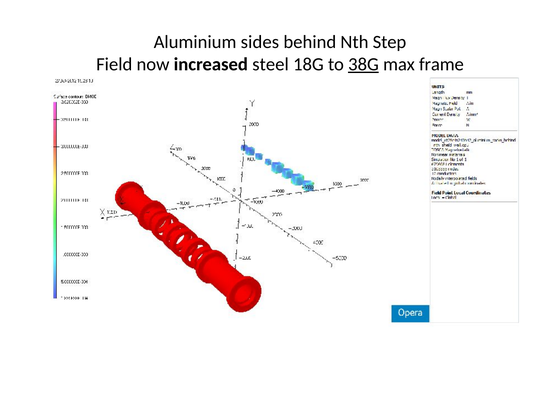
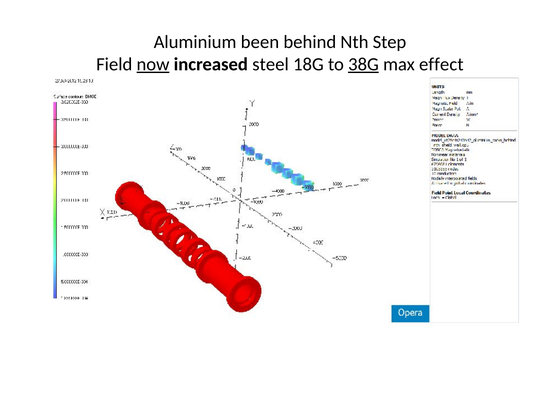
sides: sides -> been
now underline: none -> present
frame: frame -> effect
